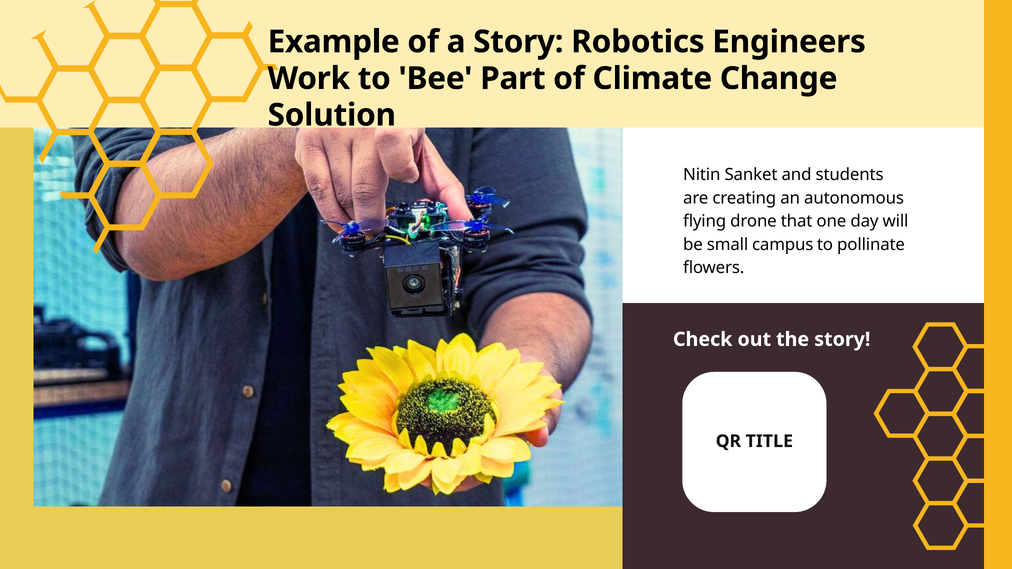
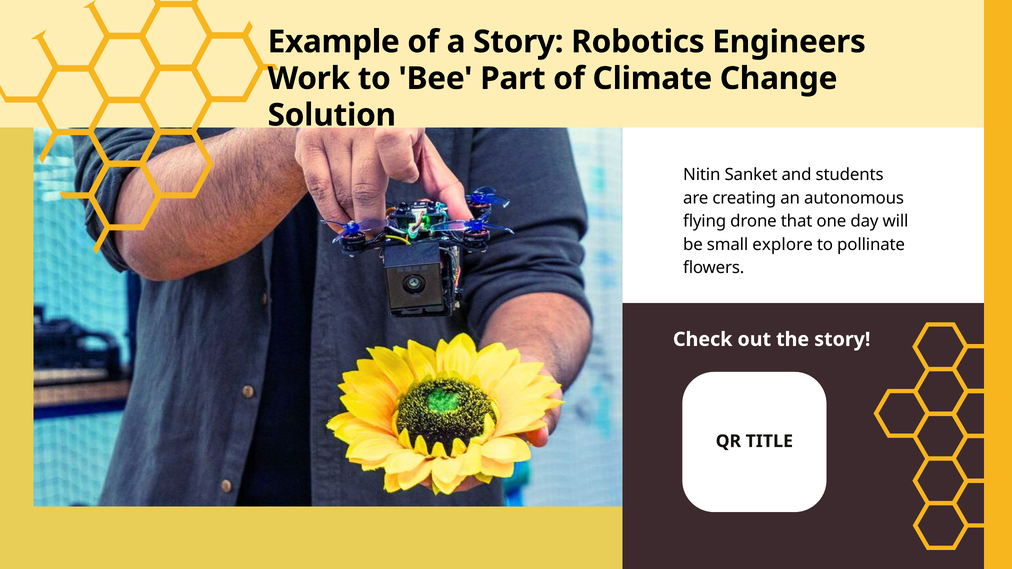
campus: campus -> explore
